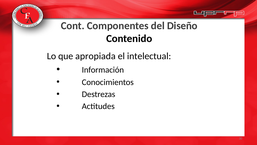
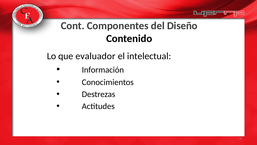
apropiada: apropiada -> evaluador
